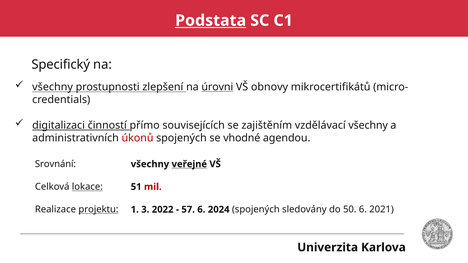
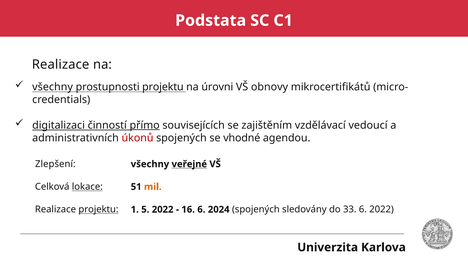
Podstata underline: present -> none
Specifický at (61, 64): Specifický -> Realizace
prostupnosti zlepšení: zlepšení -> projektu
úrovni underline: present -> none
přímo underline: none -> present
vzdělávací všechny: všechny -> vedoucí
Srovnání: Srovnání -> Zlepšení
mil colour: red -> orange
3: 3 -> 5
57: 57 -> 16
50: 50 -> 33
6 2021: 2021 -> 2022
